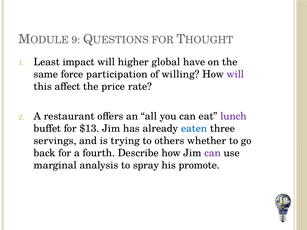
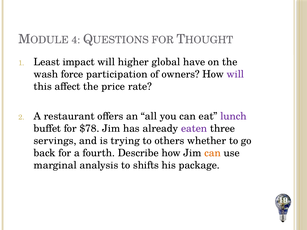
9: 9 -> 4
same: same -> wash
willing: willing -> owners
$13: $13 -> $78
eaten colour: blue -> purple
can at (213, 153) colour: purple -> orange
spray: spray -> shifts
promote: promote -> package
